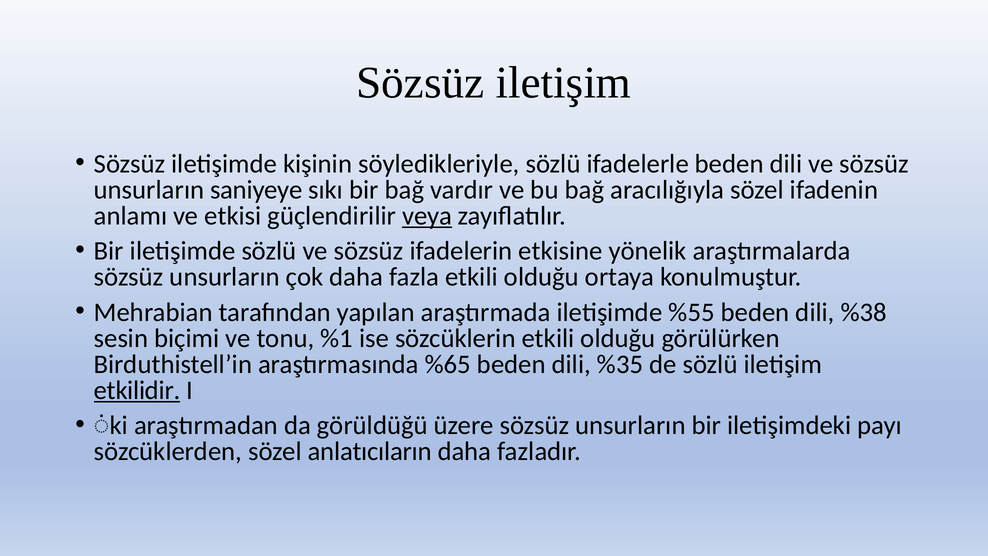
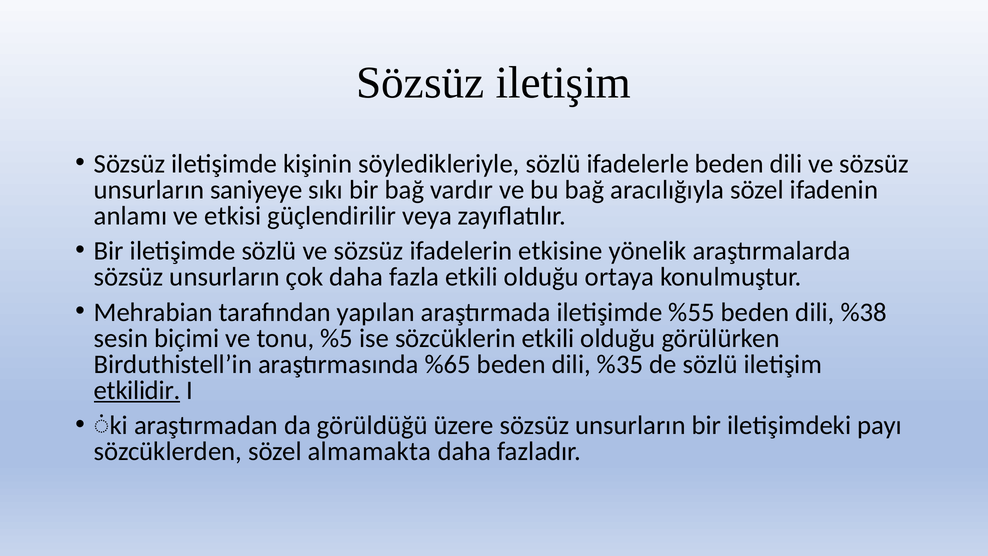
veya underline: present -> none
%1: %1 -> %5
anlatıcıların: anlatıcıların -> almamakta
